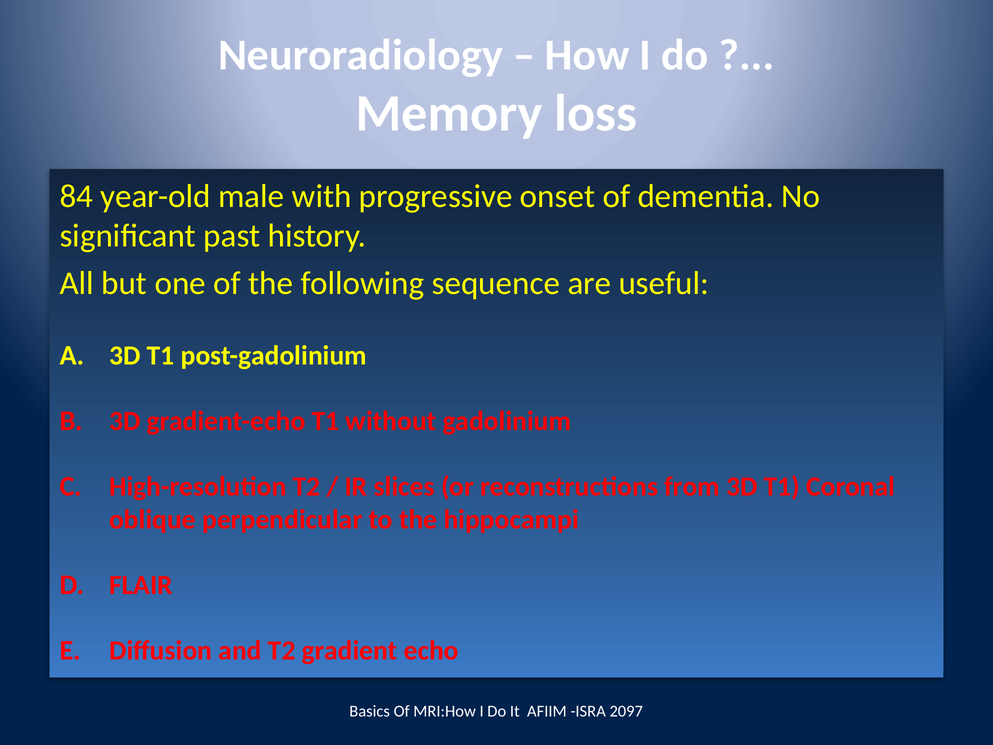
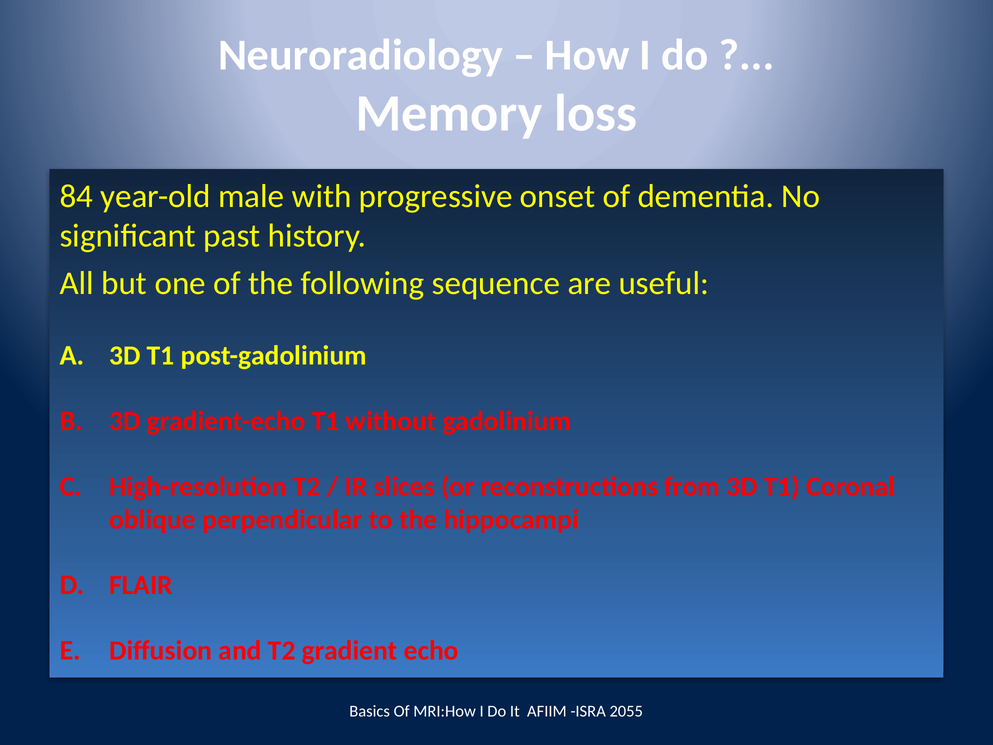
2097: 2097 -> 2055
